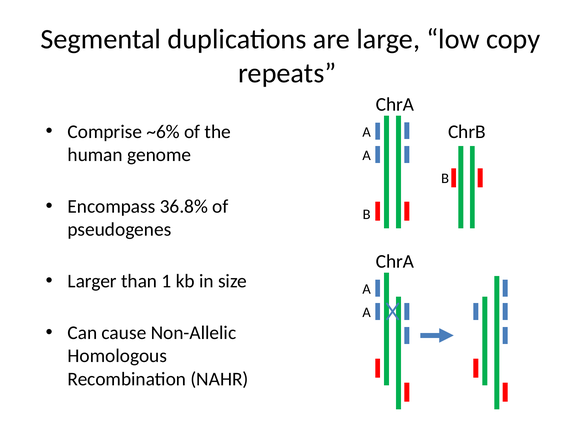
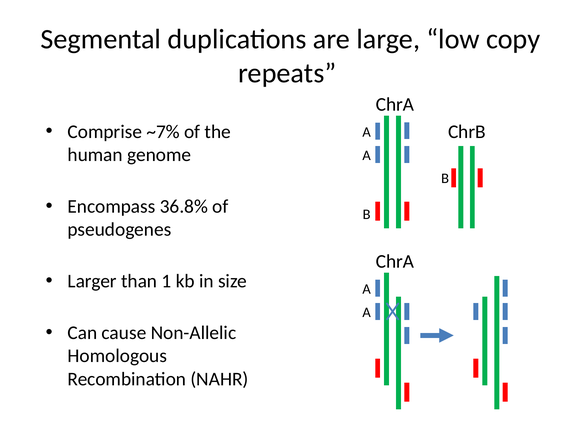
~6%: ~6% -> ~7%
